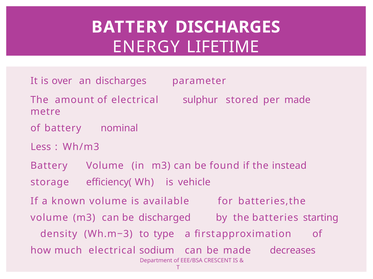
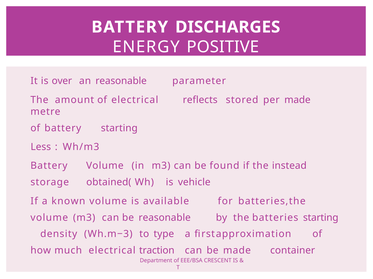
LIFETIME: LIFETIME -> POSITIVE
an discharges: discharges -> reasonable
sulphur: sulphur -> reflects
battery nominal: nominal -> starting
efficiency(: efficiency( -> obtained(
be discharged: discharged -> reasonable
sodium: sodium -> traction
decreases: decreases -> container
